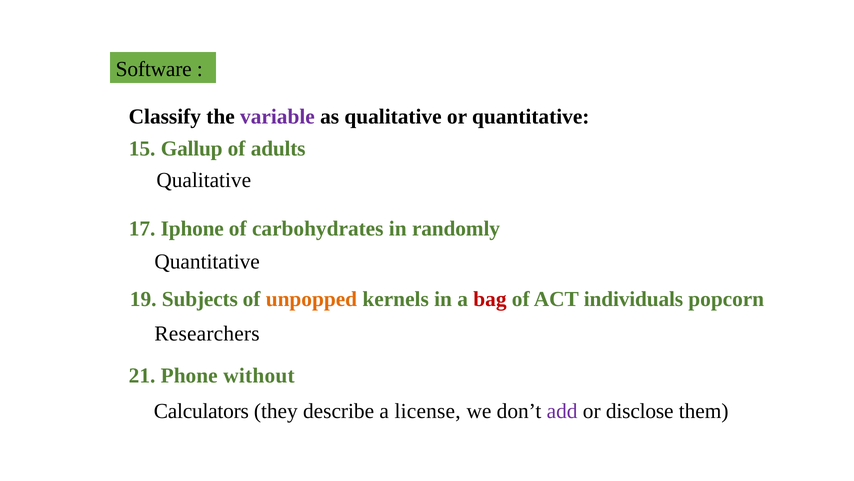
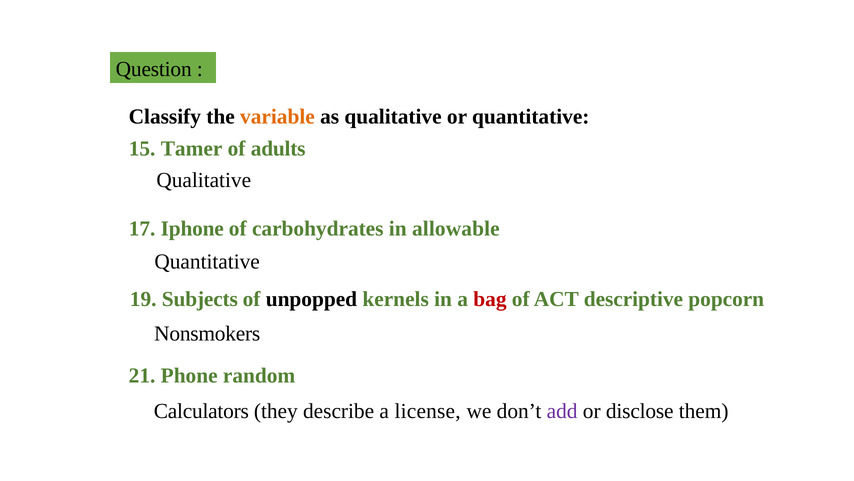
Software: Software -> Question
variable colour: purple -> orange
Gallup: Gallup -> Tamer
randomly: randomly -> allowable
unpopped colour: orange -> black
individuals: individuals -> descriptive
Researchers: Researchers -> Nonsmokers
without: without -> random
